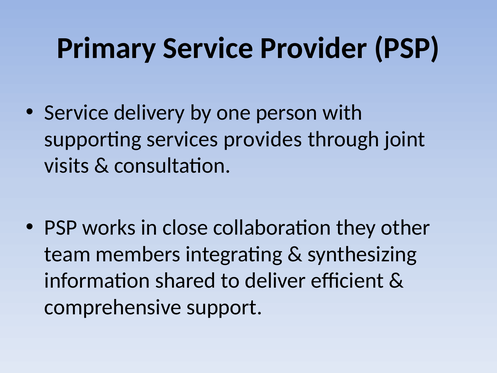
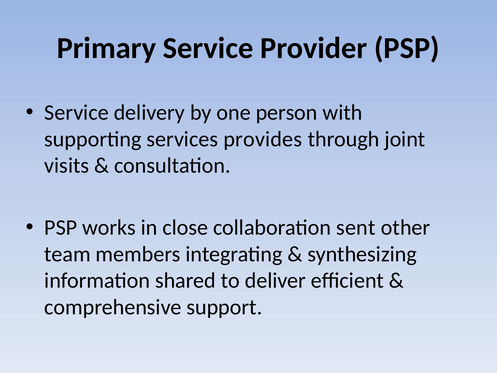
they: they -> sent
